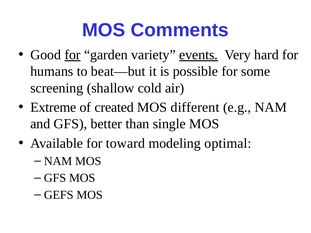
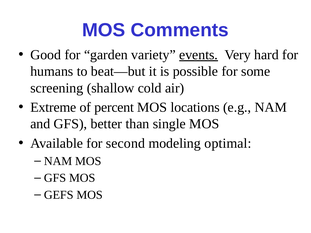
for at (73, 55) underline: present -> none
created: created -> percent
different: different -> locations
toward: toward -> second
